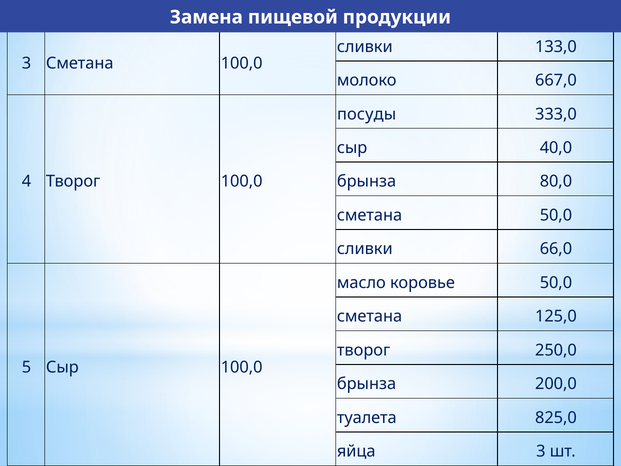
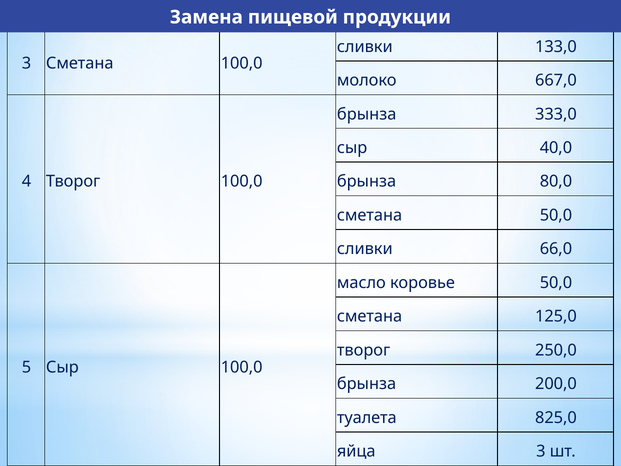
посуды at (367, 114): посуды -> брынза
